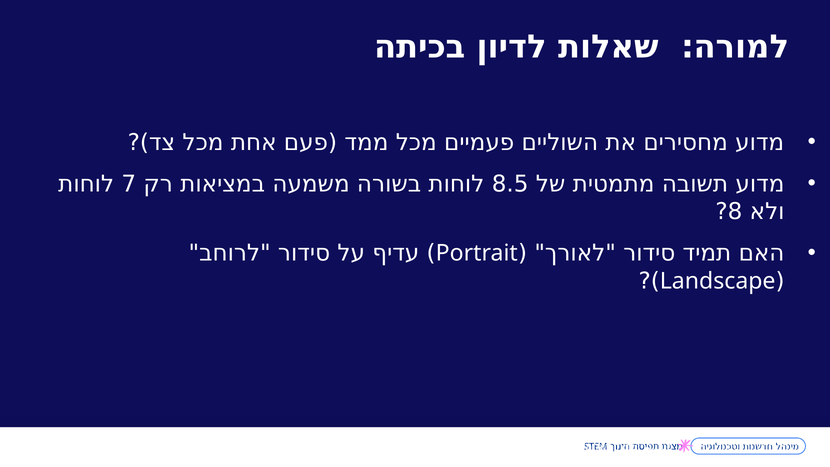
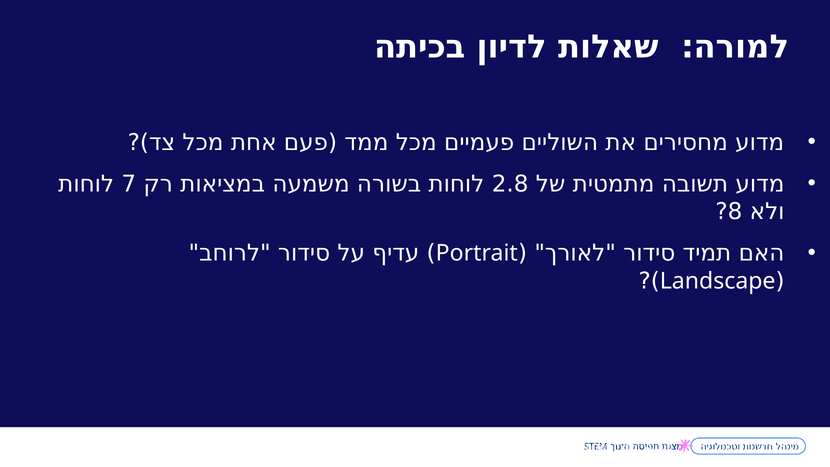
8.5: 8.5 -> 2.8
